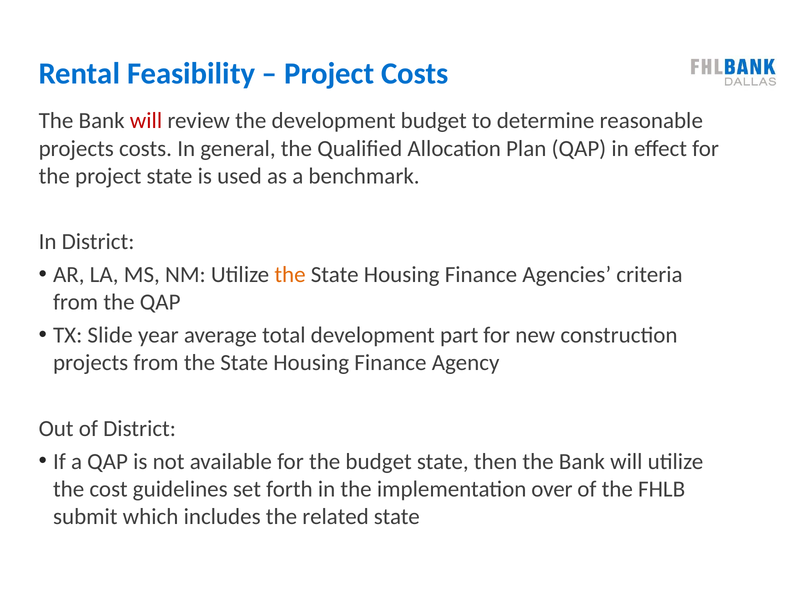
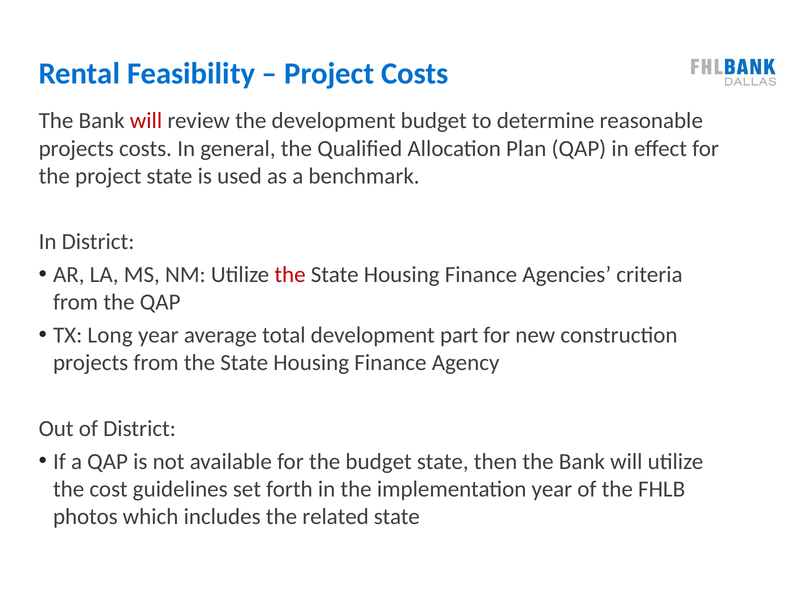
the at (290, 275) colour: orange -> red
Slide: Slide -> Long
implementation over: over -> year
submit: submit -> photos
